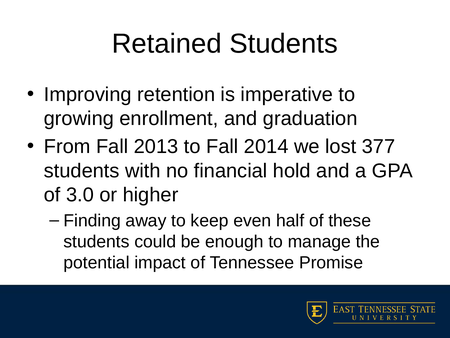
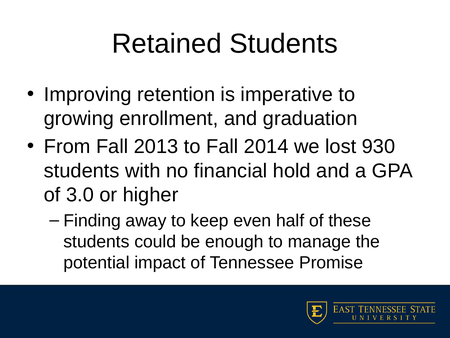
377: 377 -> 930
